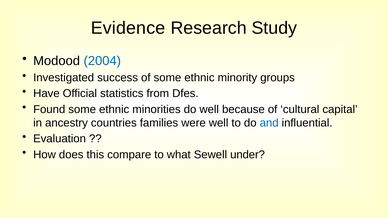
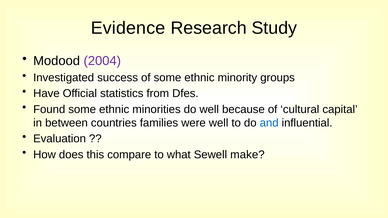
2004 colour: blue -> purple
ancestry: ancestry -> between
under: under -> make
